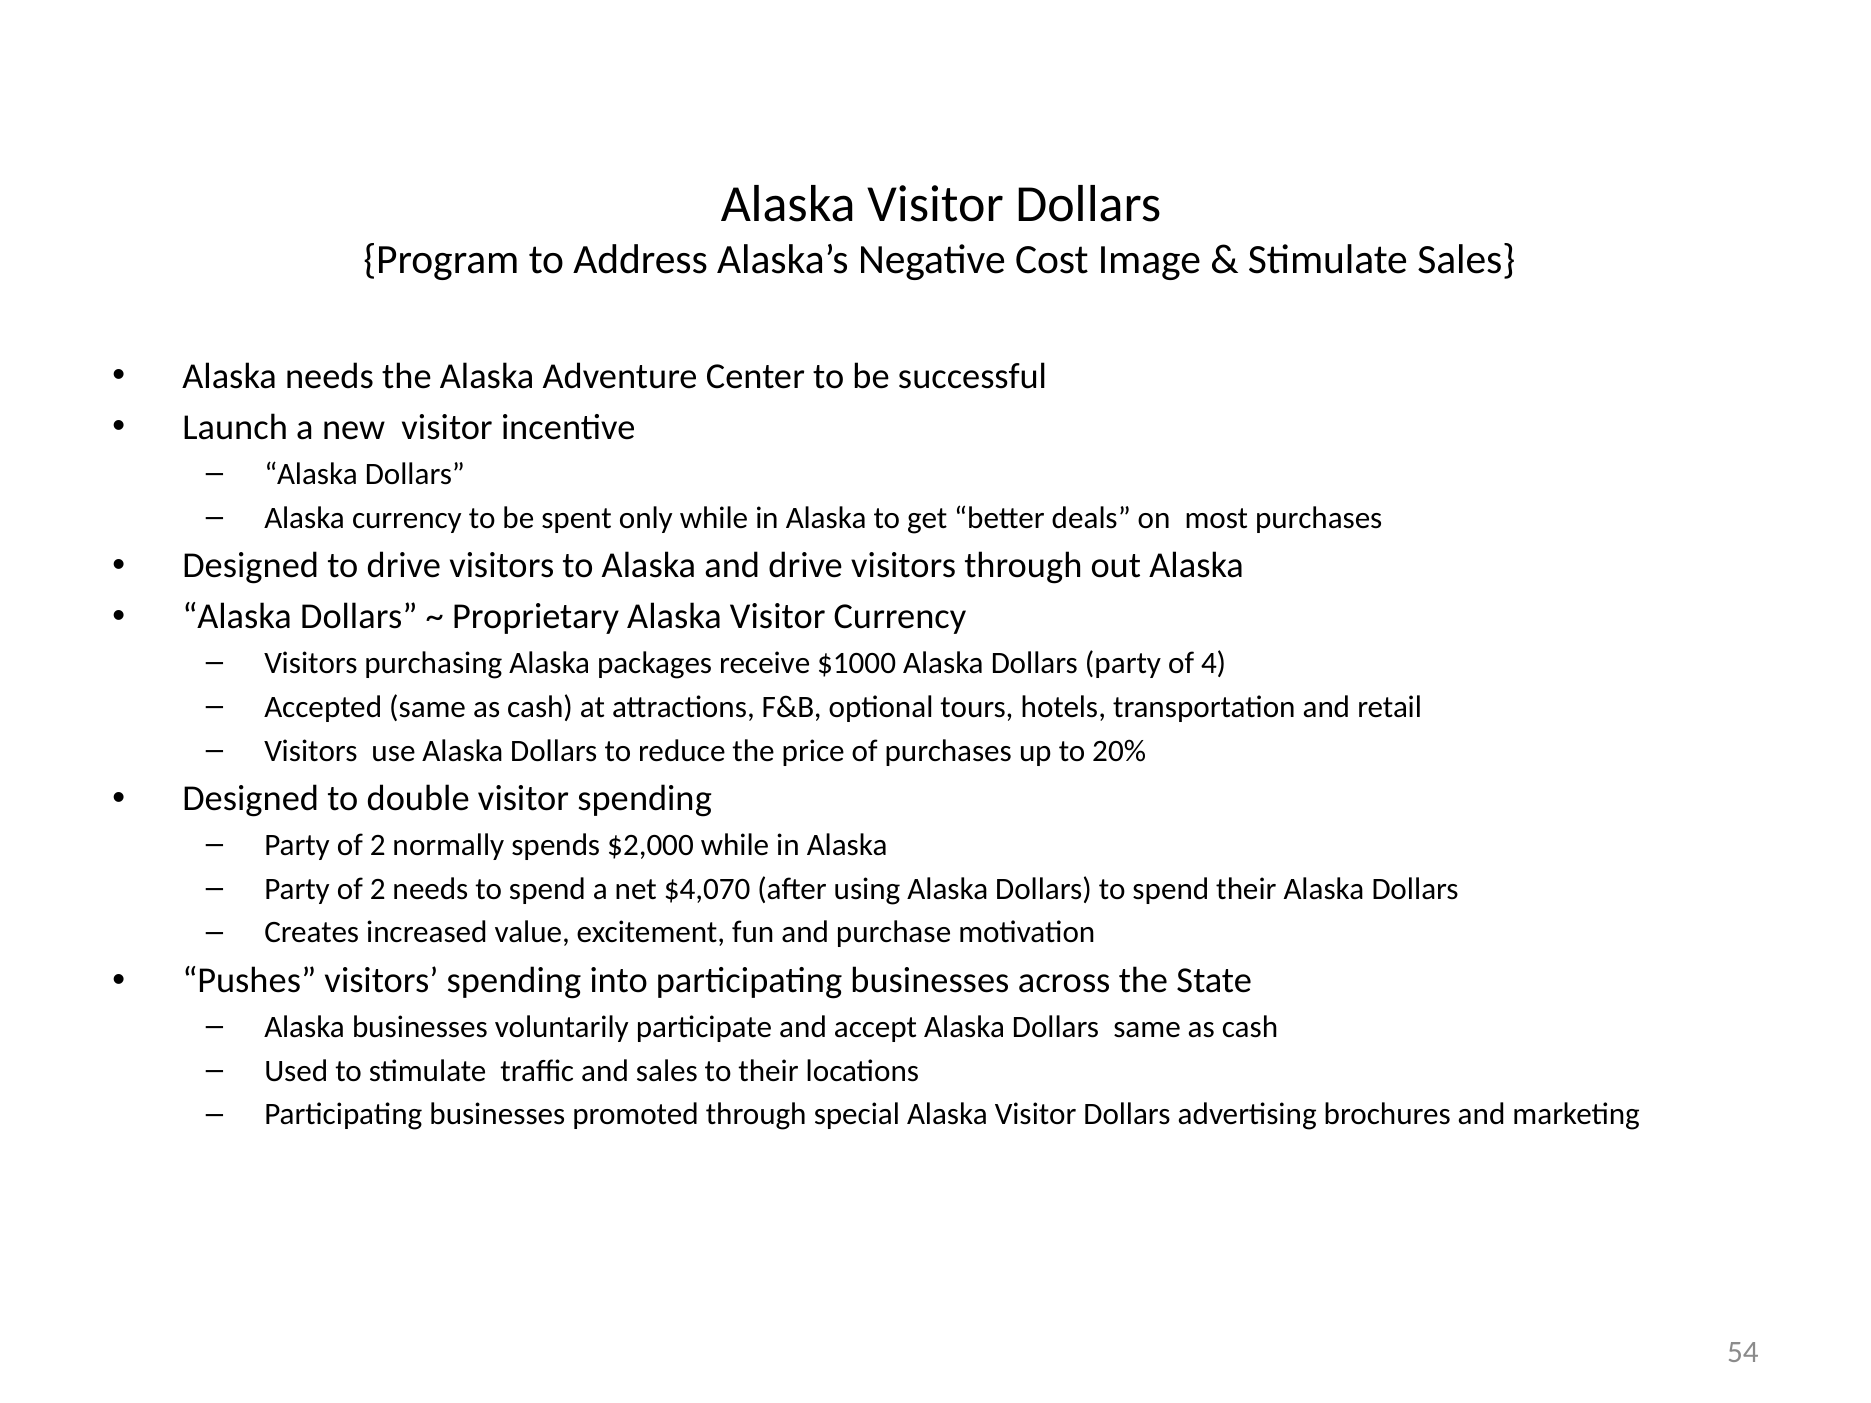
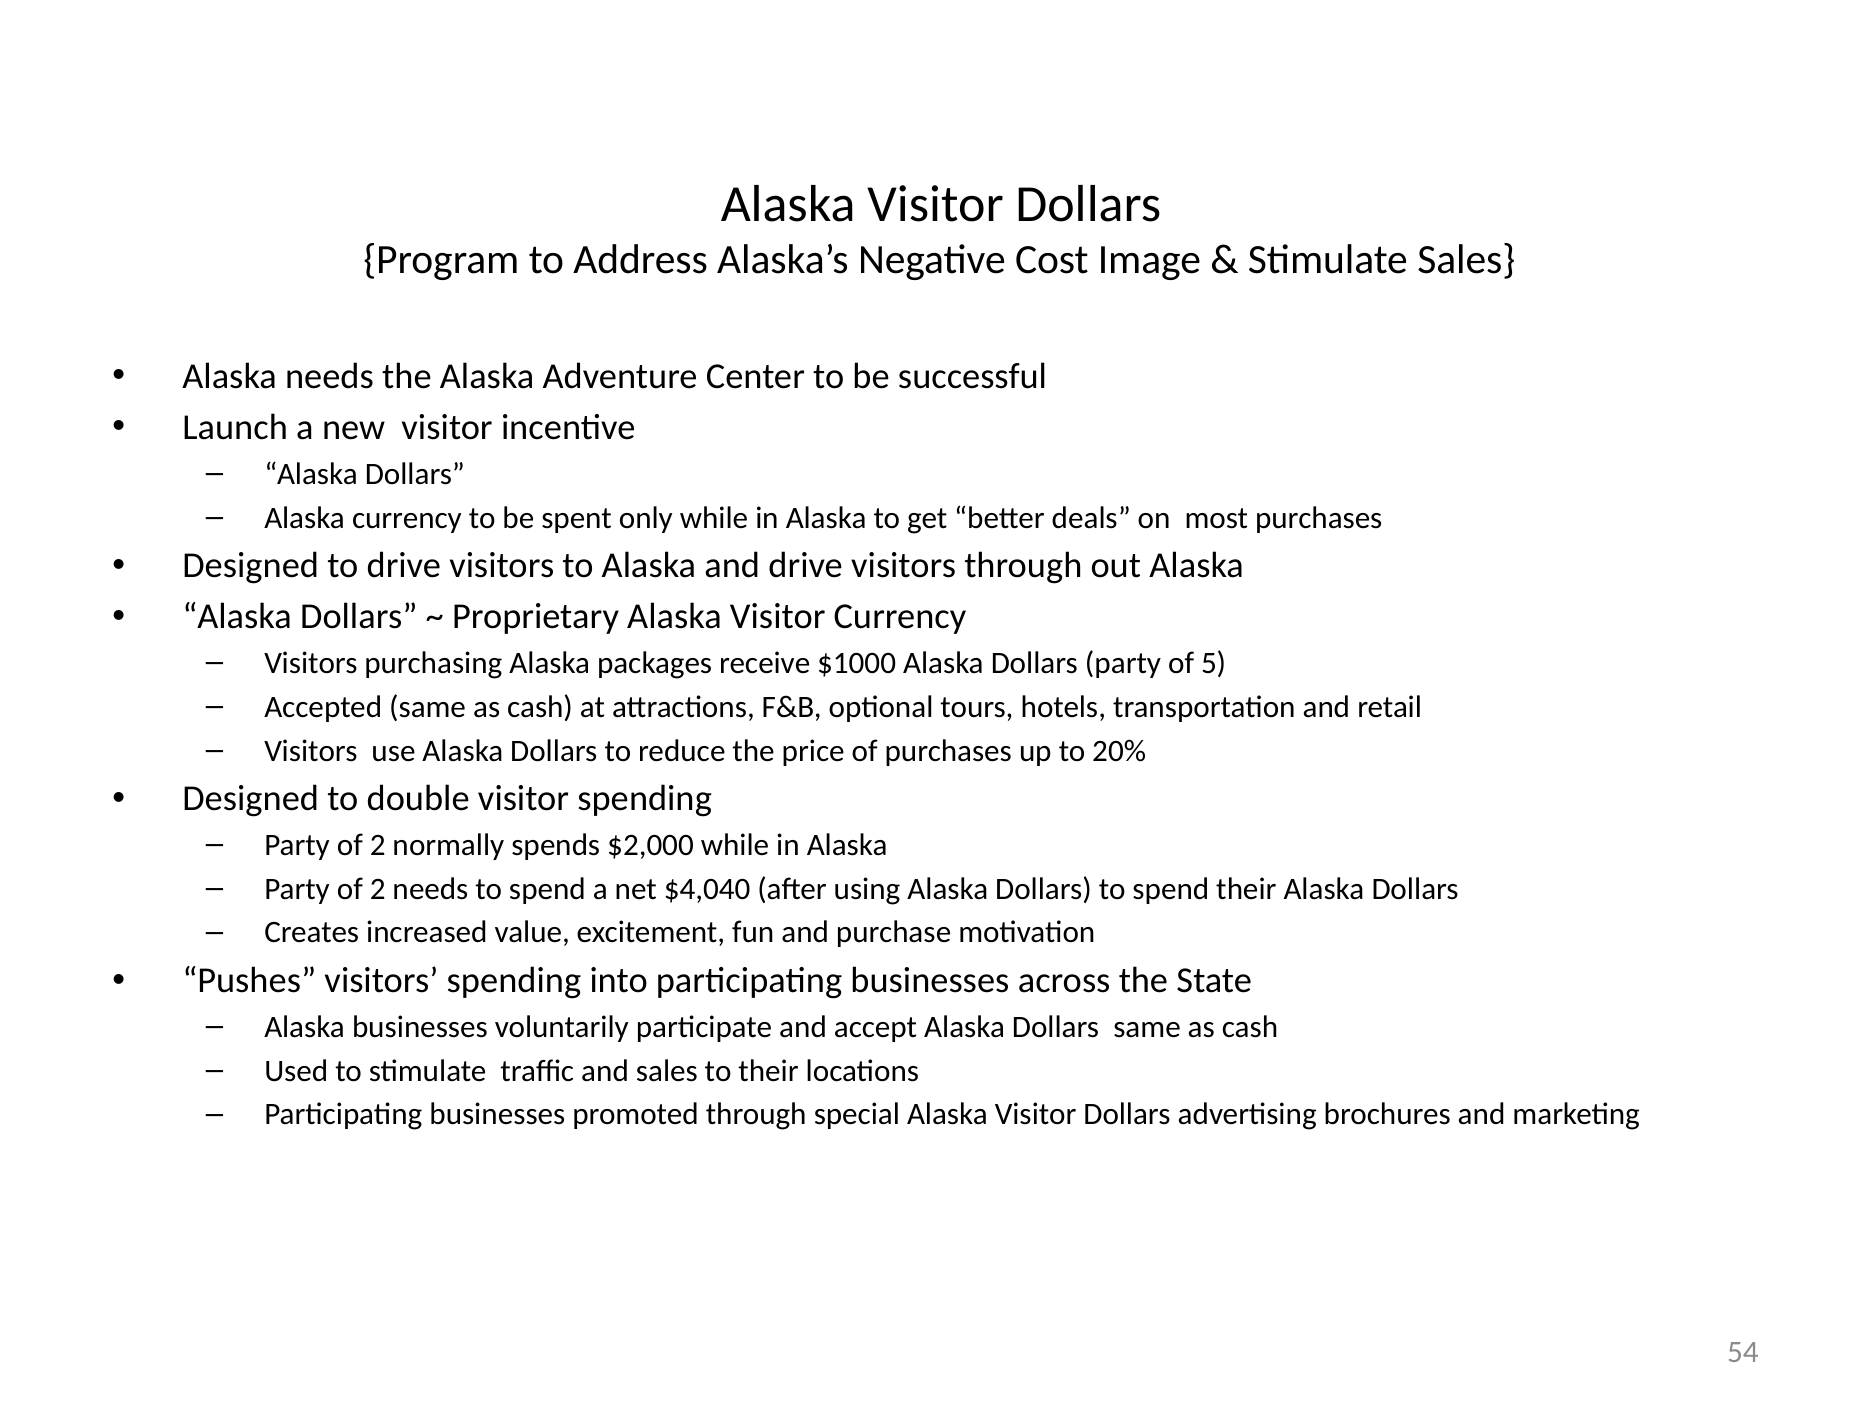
4: 4 -> 5
$4,070: $4,070 -> $4,040
